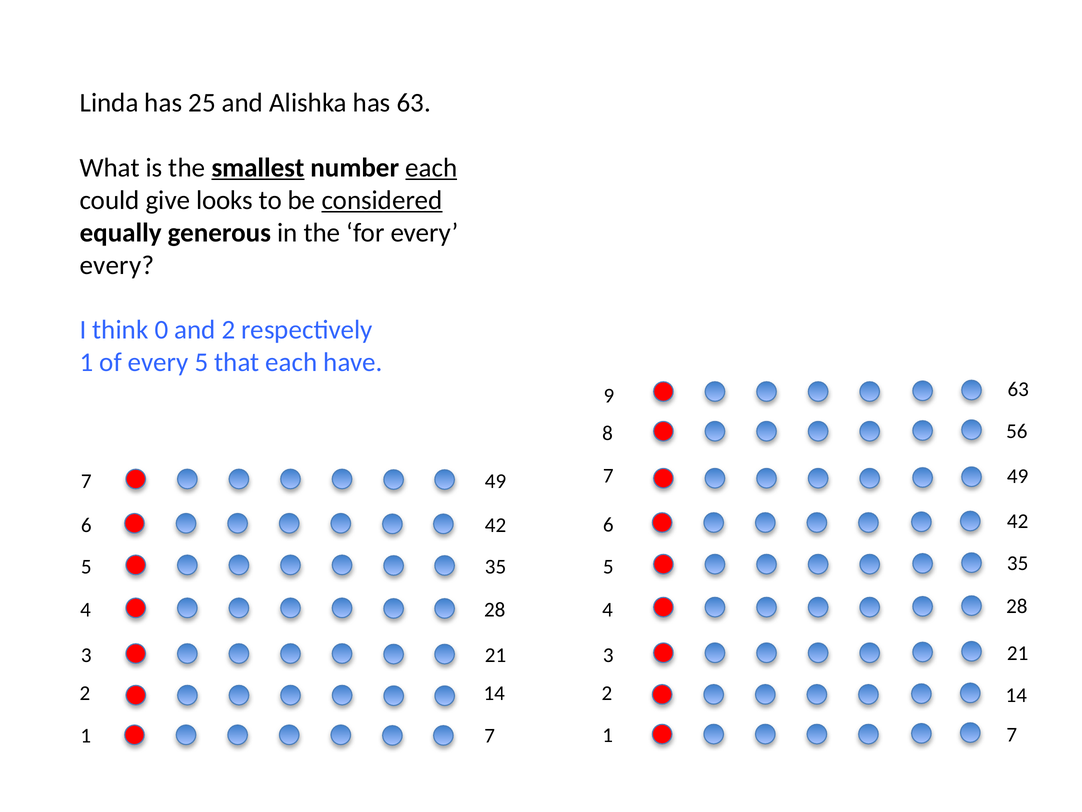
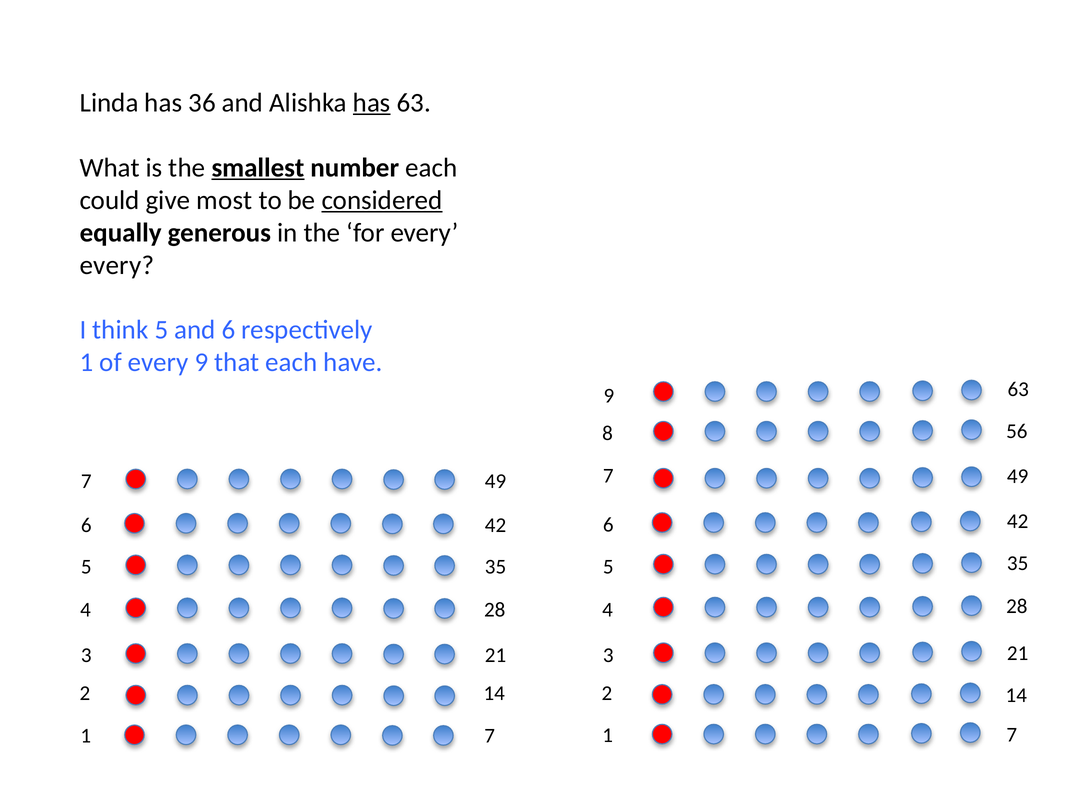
25: 25 -> 36
has at (372, 103) underline: none -> present
each at (431, 168) underline: present -> none
looks: looks -> most
think 0: 0 -> 5
and 2: 2 -> 6
every 5: 5 -> 9
